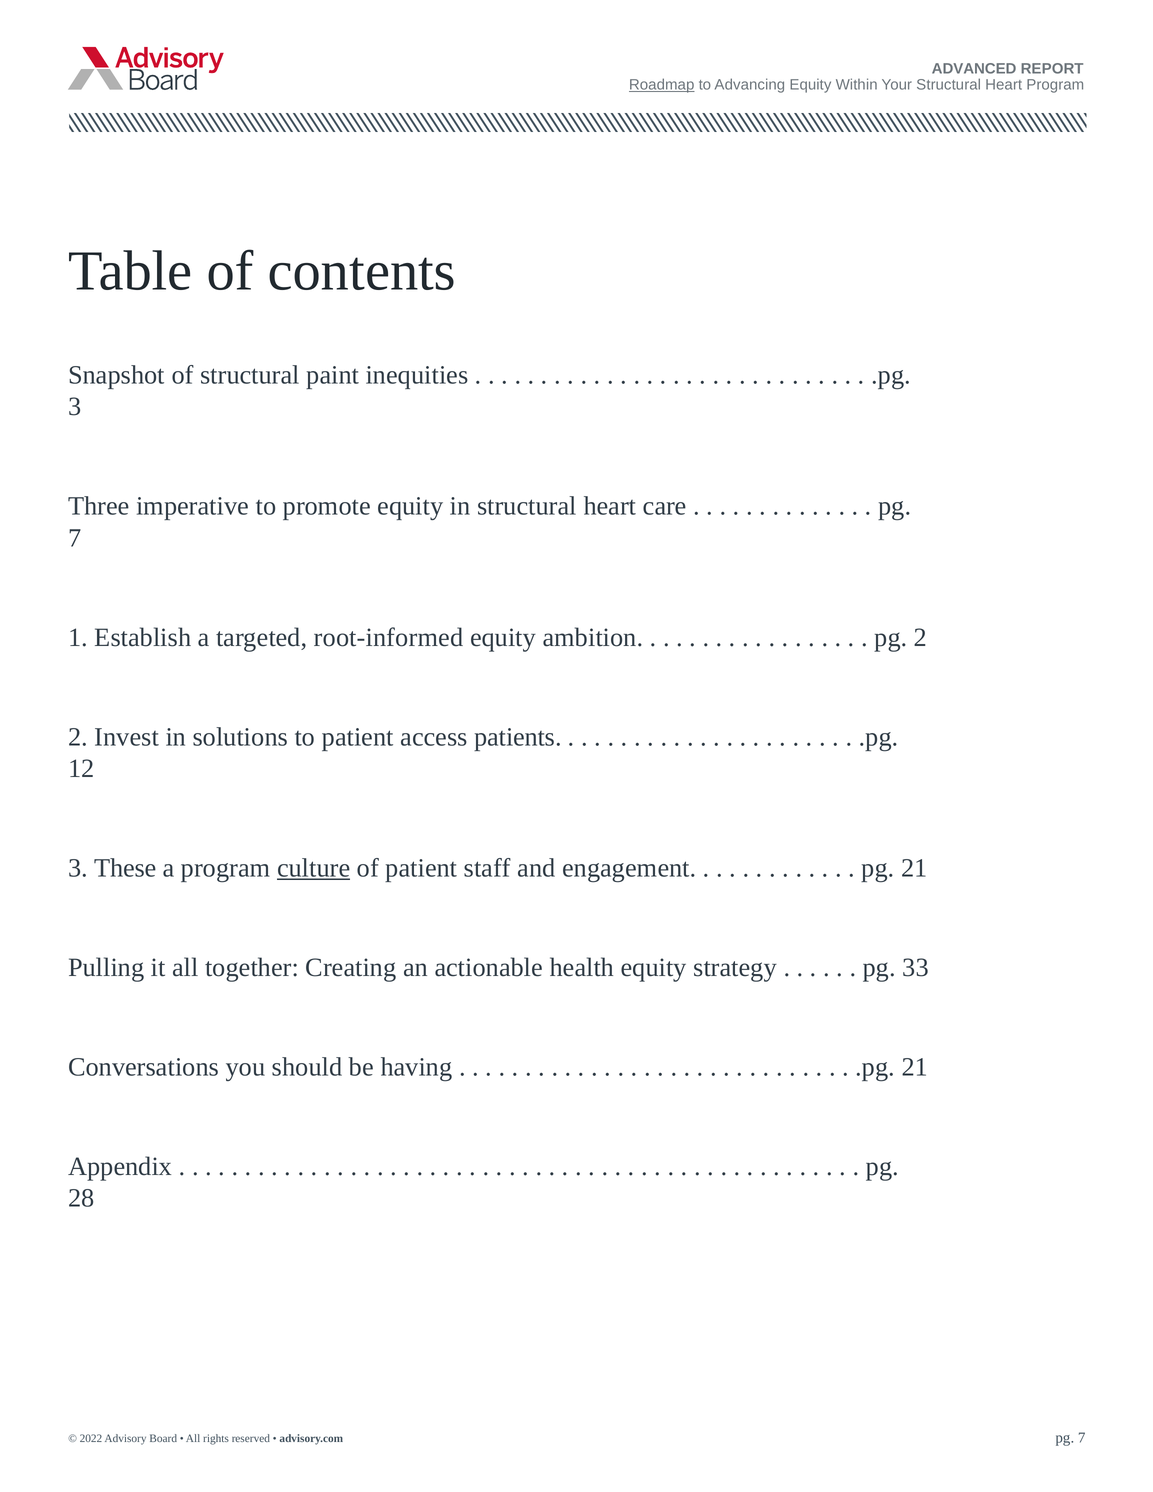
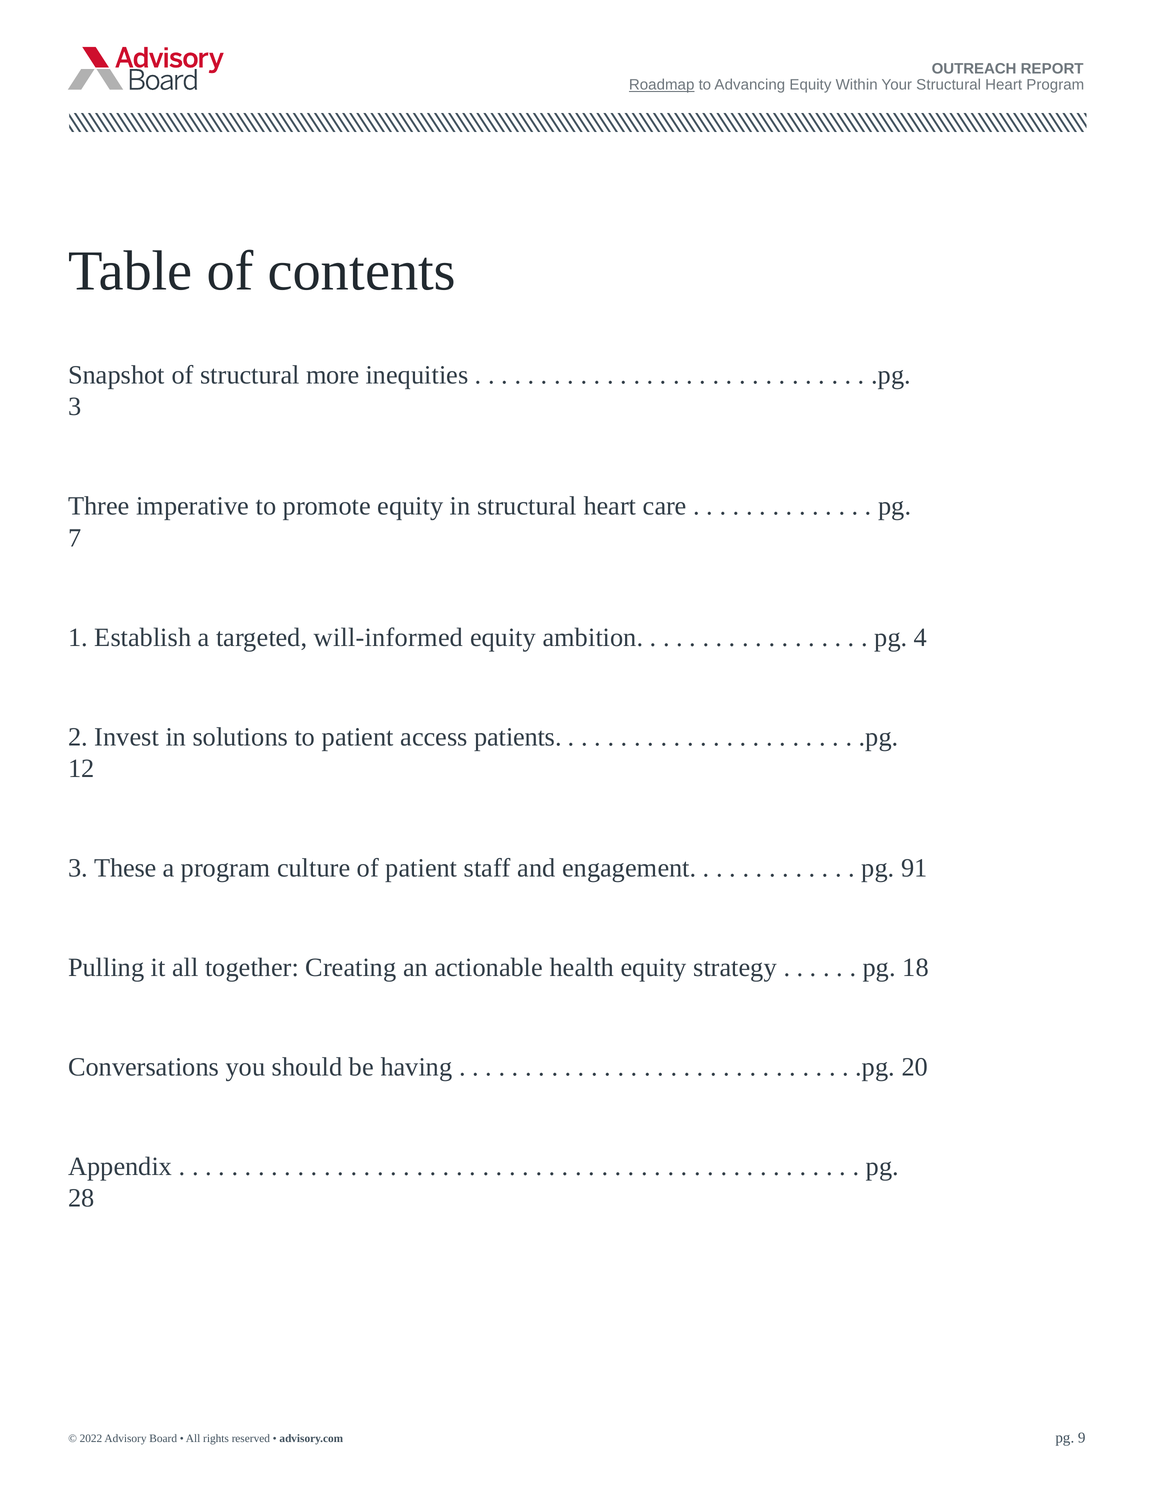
ADVANCED: ADVANCED -> OUTREACH
paint: paint -> more
root-informed: root-informed -> will-informed
pg 2: 2 -> 4
culture underline: present -> none
pg 21: 21 -> 91
33: 33 -> 18
.pg 21: 21 -> 20
7 at (1082, 1438): 7 -> 9
